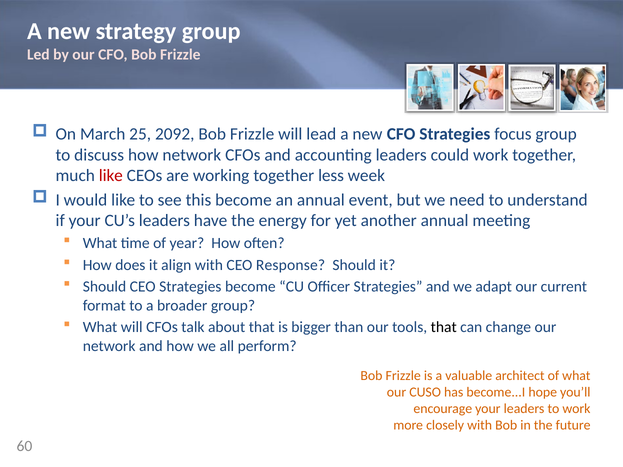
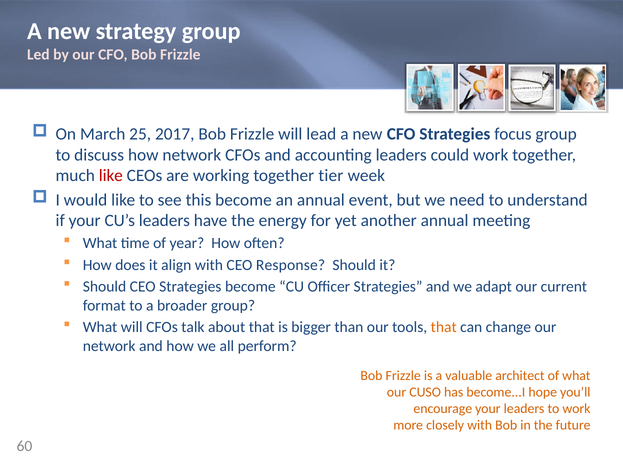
2092: 2092 -> 2017
less: less -> tier
that at (444, 328) colour: black -> orange
